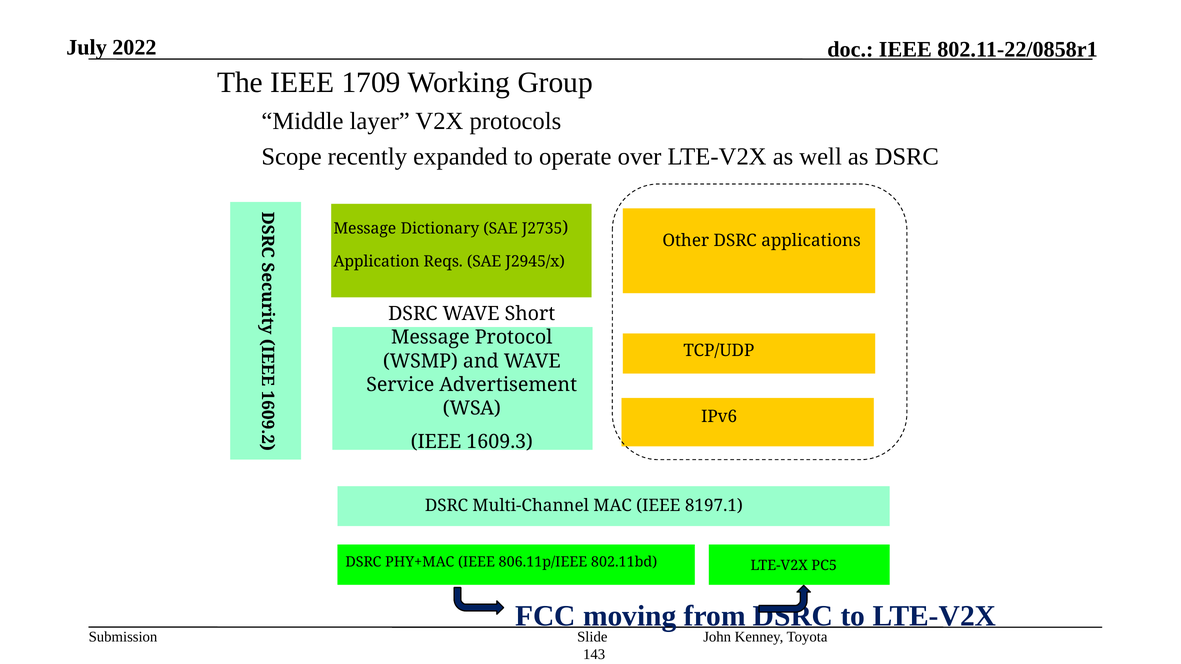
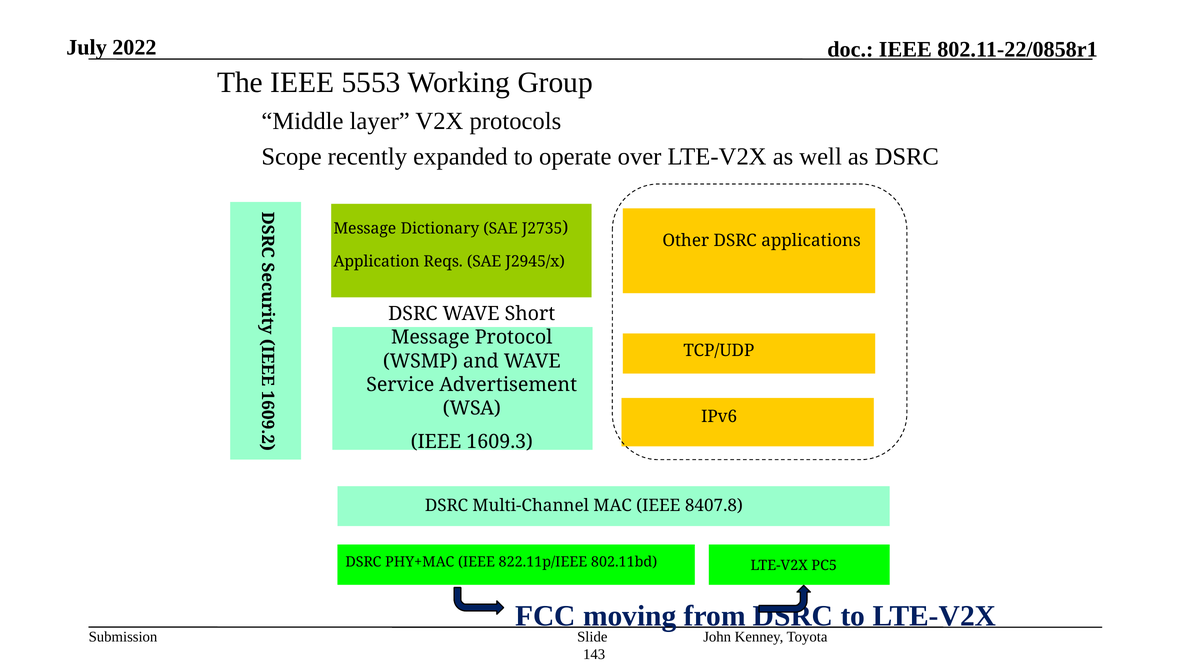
1709: 1709 -> 5553
8197.1: 8197.1 -> 8407.8
806.11p/IEEE: 806.11p/IEEE -> 822.11p/IEEE
